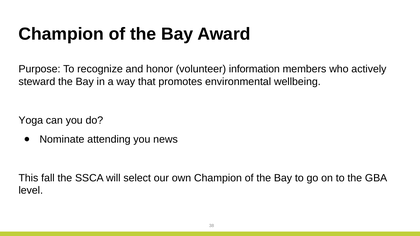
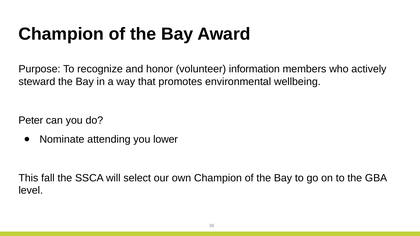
Yoga: Yoga -> Peter
news: news -> lower
